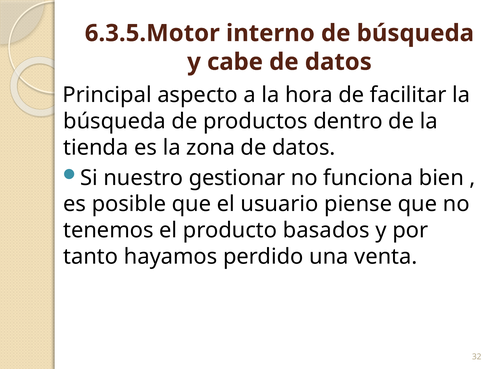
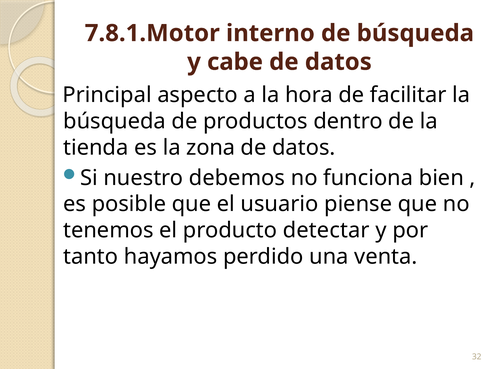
6.3.5.Motor: 6.3.5.Motor -> 7.8.1.Motor
gestionar: gestionar -> debemos
basados: basados -> detectar
